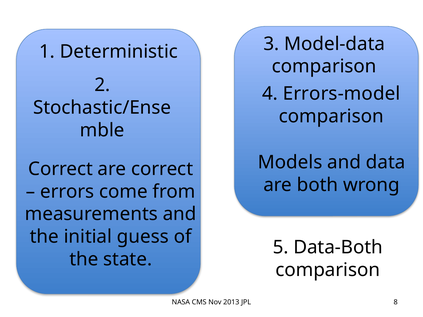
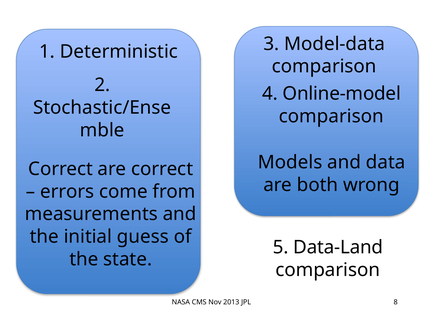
Errors-model: Errors-model -> Online-model
Data-Both: Data-Both -> Data-Land
